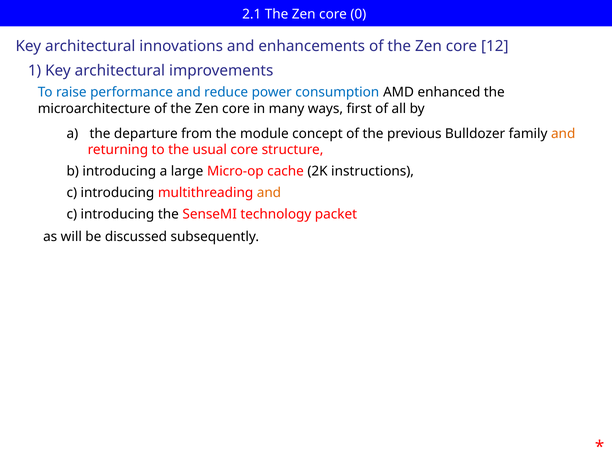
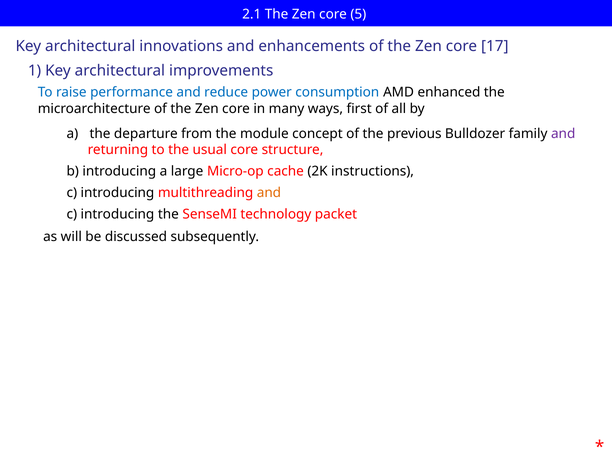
0: 0 -> 5
12: 12 -> 17
and at (563, 134) colour: orange -> purple
